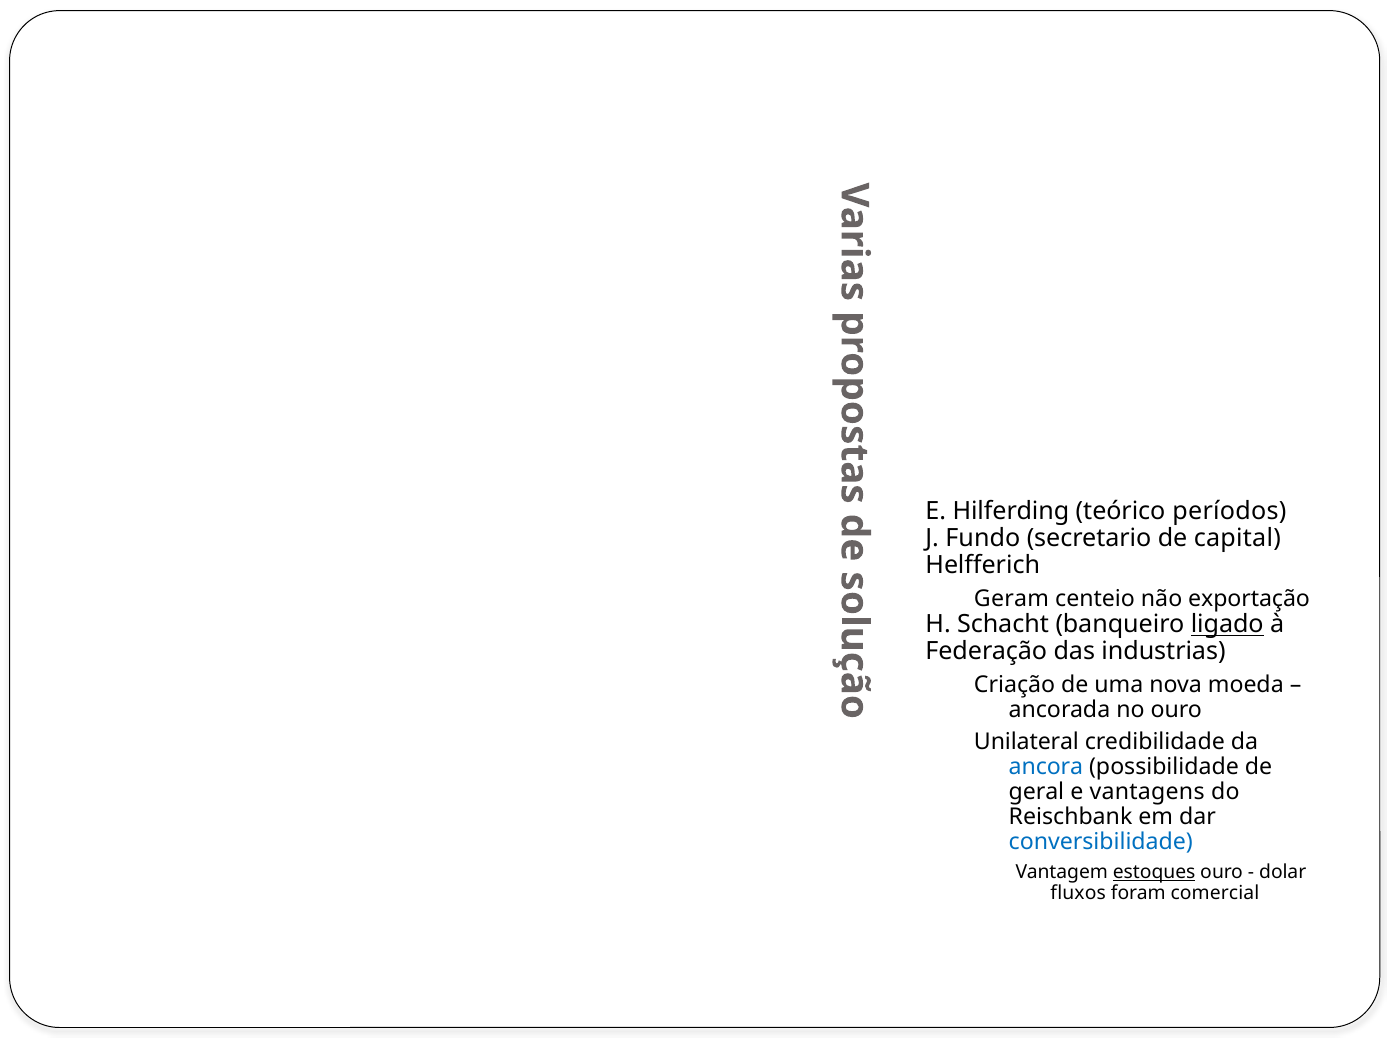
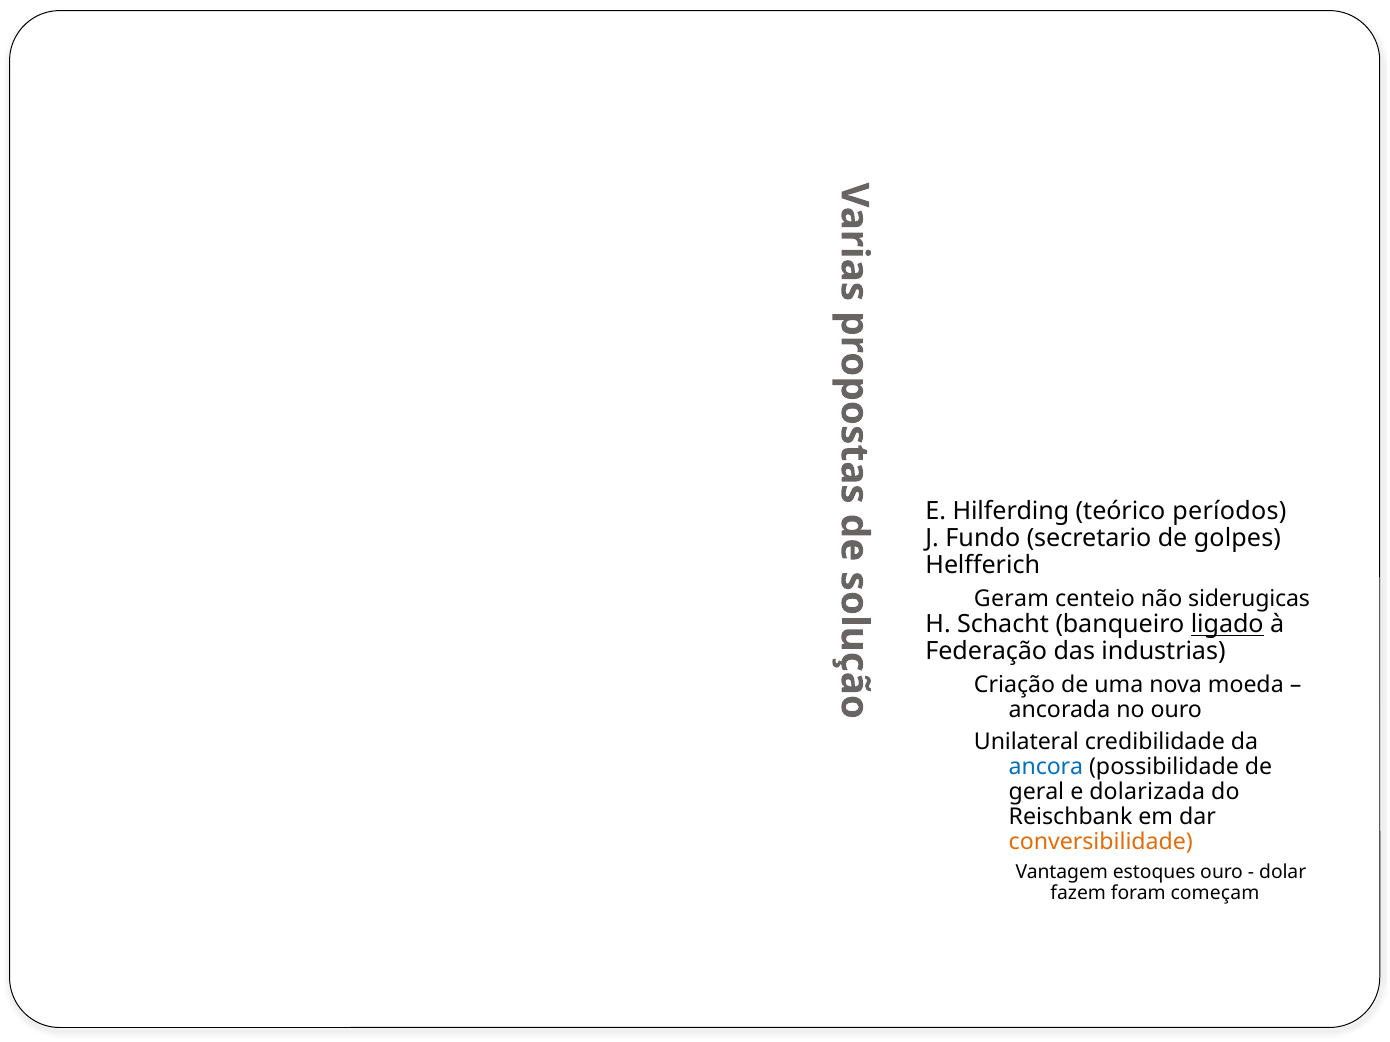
capital: capital -> golpes
exportação: exportação -> siderugicas
vantagens: vantagens -> dolarizada
conversibilidade colour: blue -> orange
estoques underline: present -> none
fluxos: fluxos -> fazem
comercial: comercial -> começam
